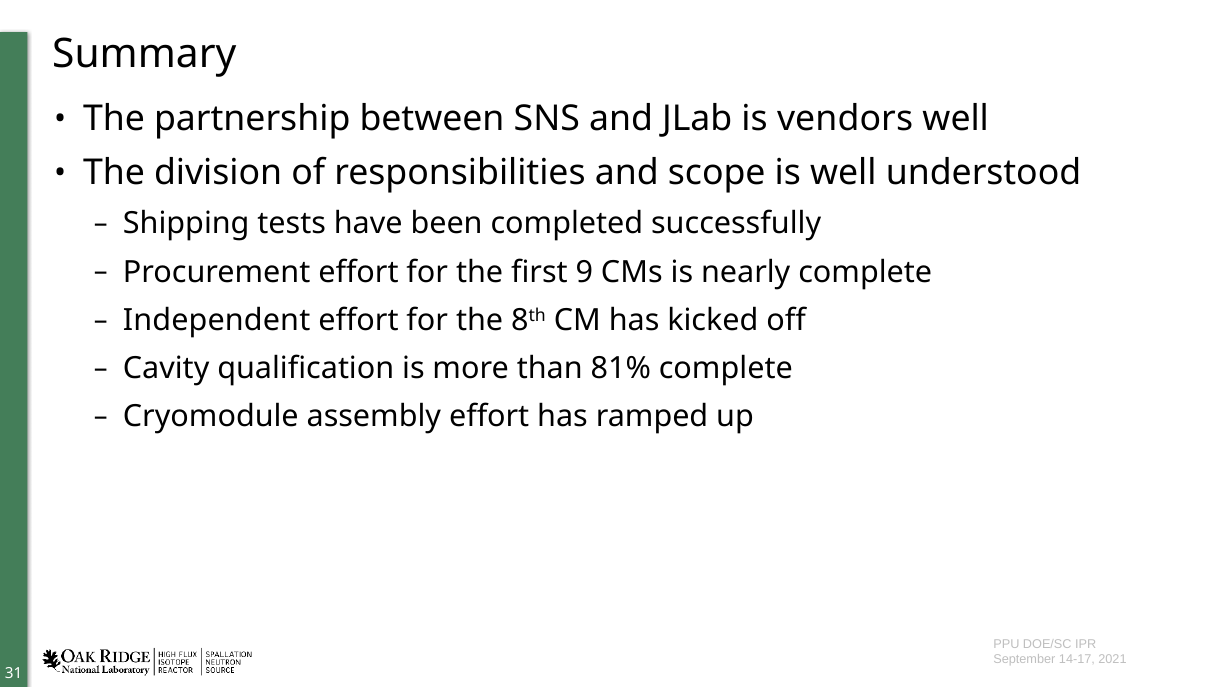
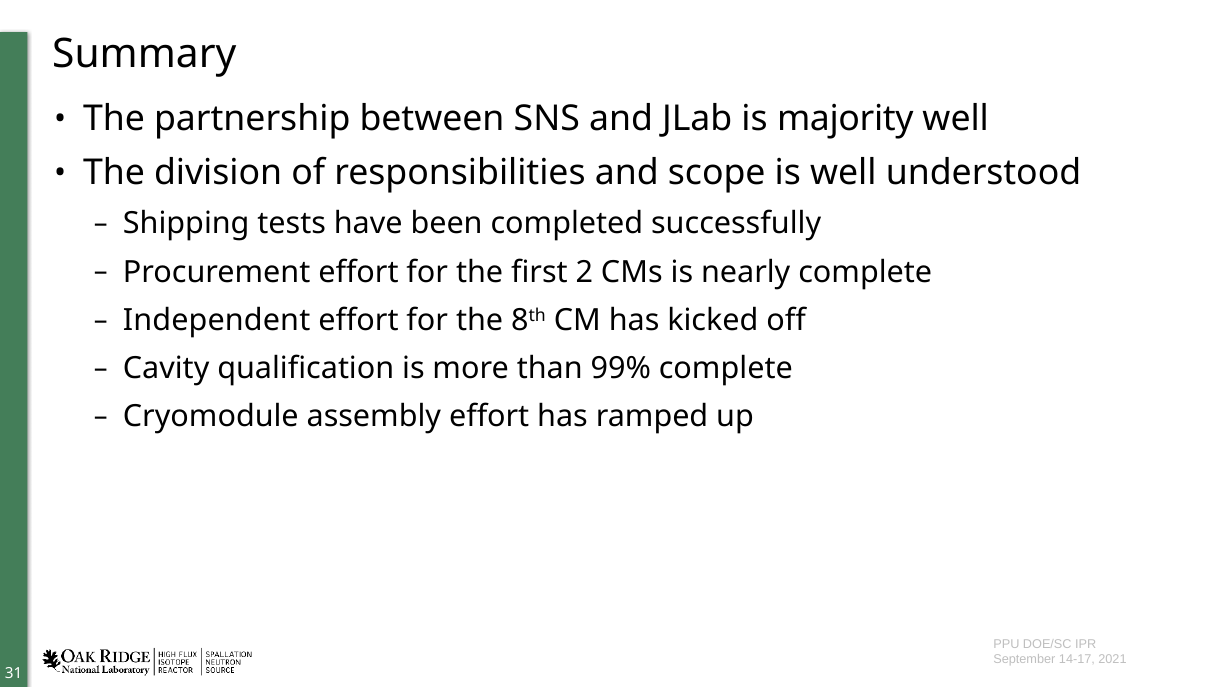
vendors: vendors -> majority
9: 9 -> 2
81%: 81% -> 99%
